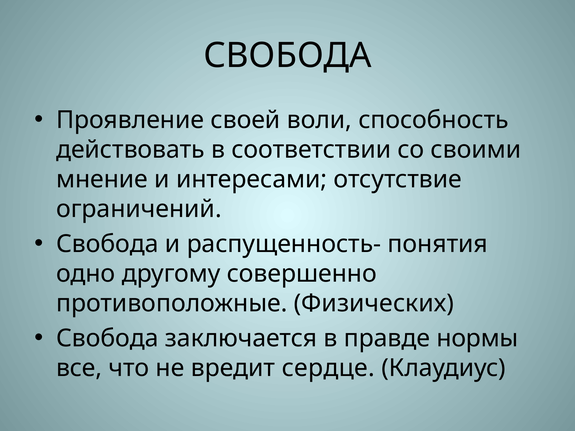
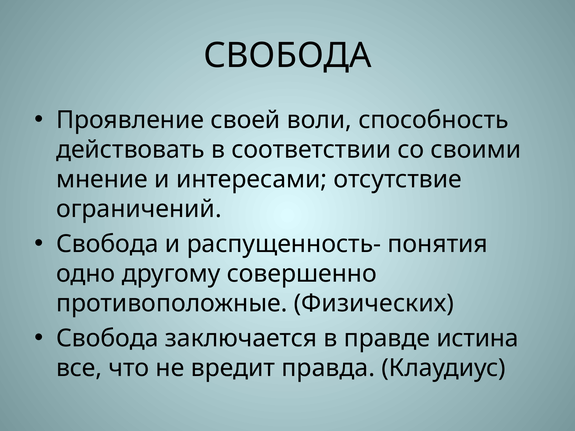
нормы: нормы -> истина
сердце: сердце -> правда
